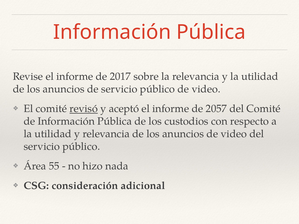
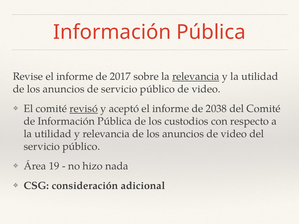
relevancia at (196, 77) underline: none -> present
2057: 2057 -> 2038
55: 55 -> 19
